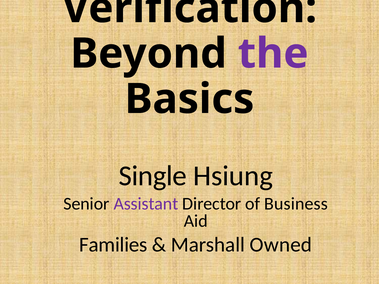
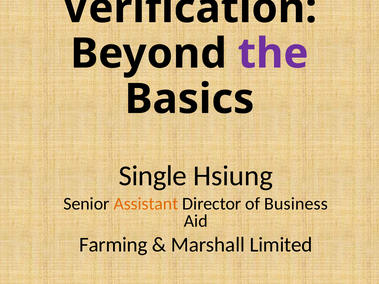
Assistant colour: purple -> orange
Families: Families -> Farming
Owned: Owned -> Limited
